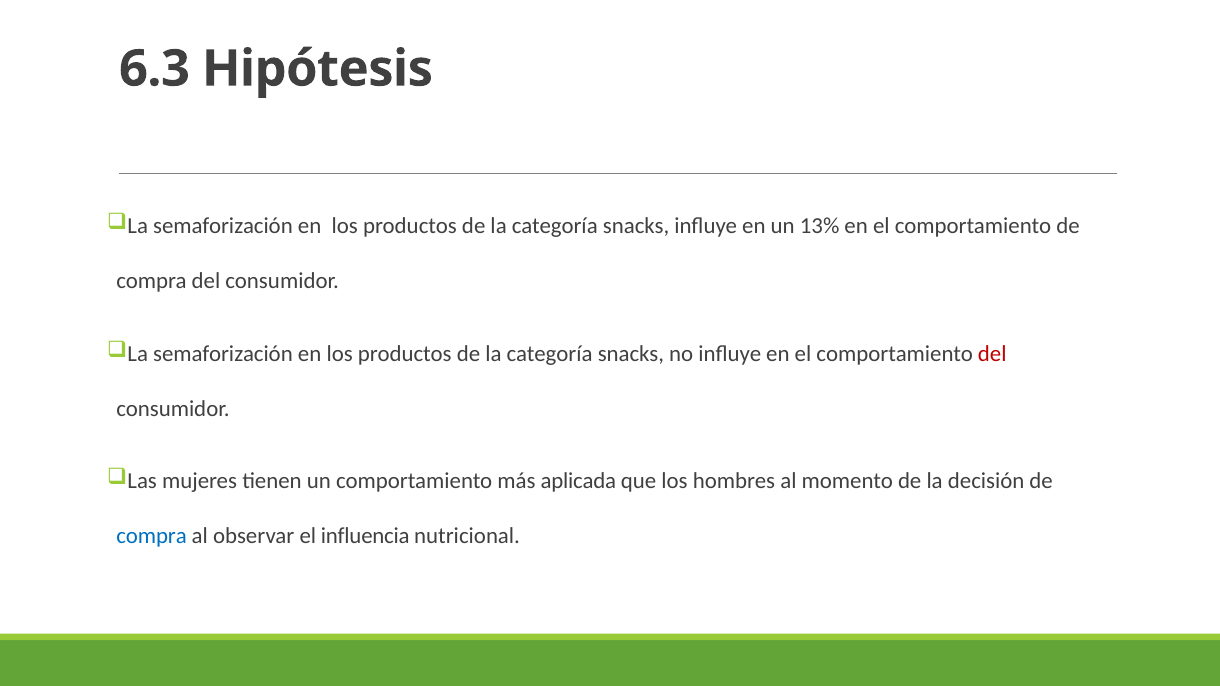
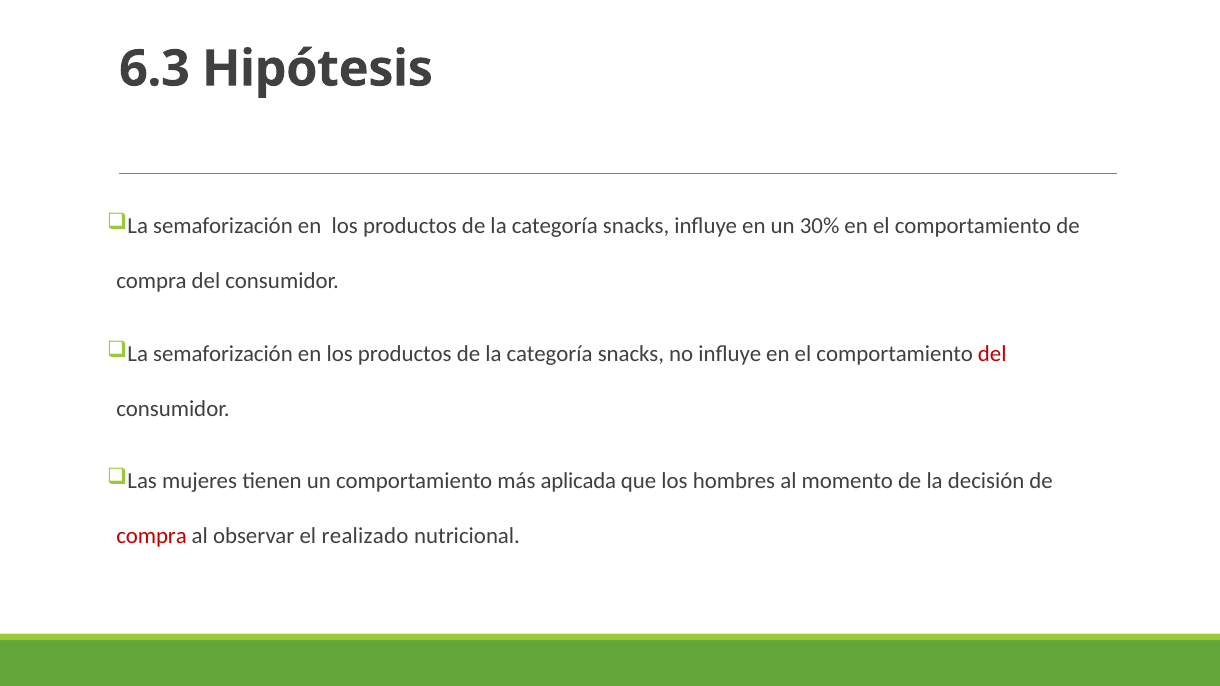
13%: 13% -> 30%
compra at (152, 536) colour: blue -> red
influencia: influencia -> realizado
